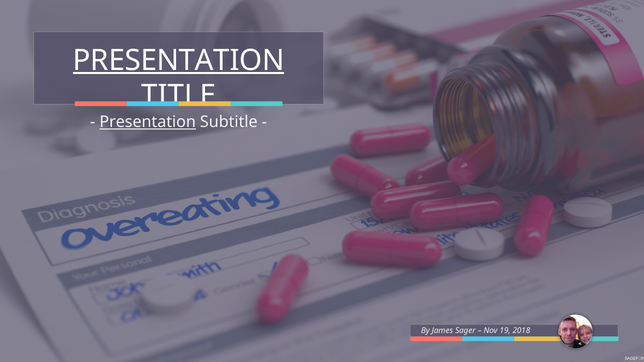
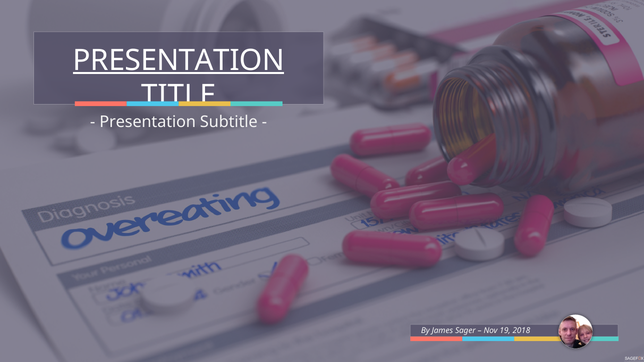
Presentation at (148, 122) underline: present -> none
